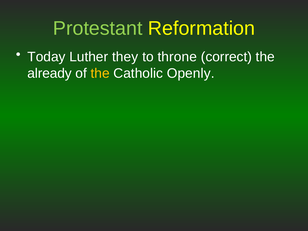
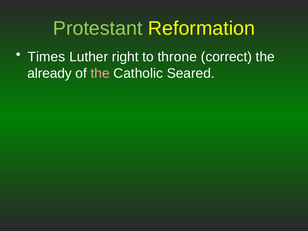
Today: Today -> Times
they: they -> right
the at (100, 73) colour: yellow -> pink
Openly: Openly -> Seared
